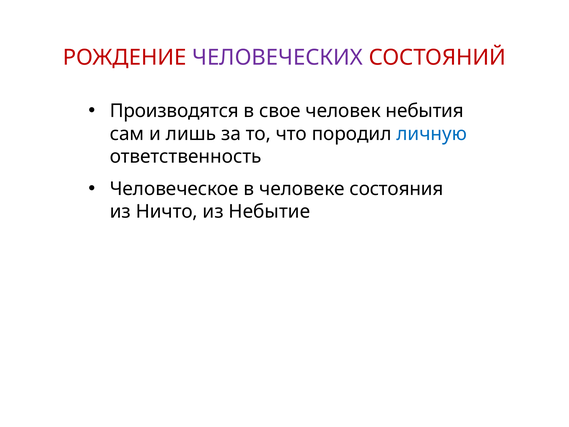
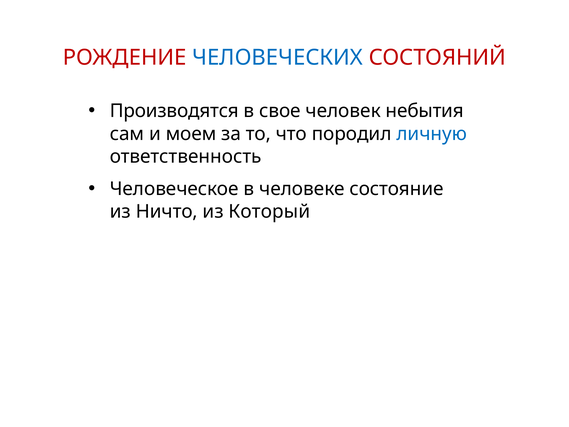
ЧЕЛОВЕЧЕСКИХ colour: purple -> blue
лишь: лишь -> моем
состояния: состояния -> состояние
Небытие: Небытие -> Который
